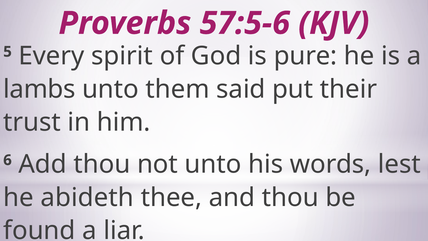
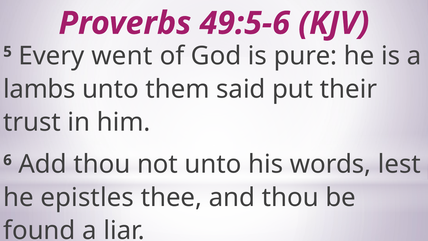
57:5-6: 57:5-6 -> 49:5-6
spirit: spirit -> went
abideth: abideth -> epistles
